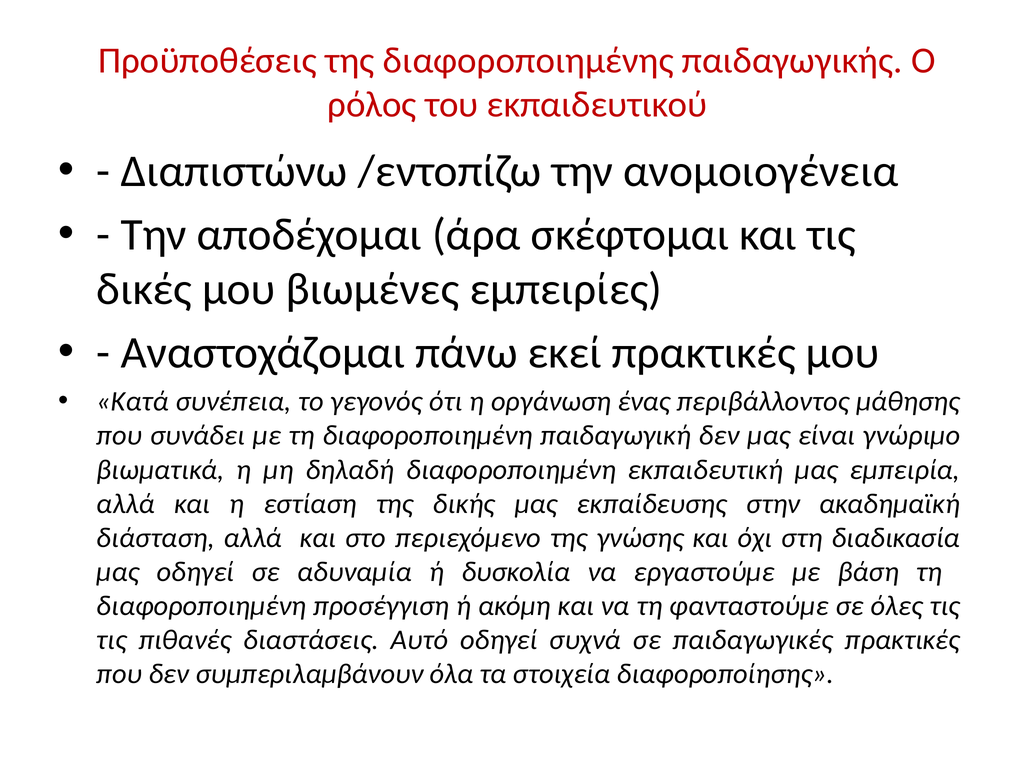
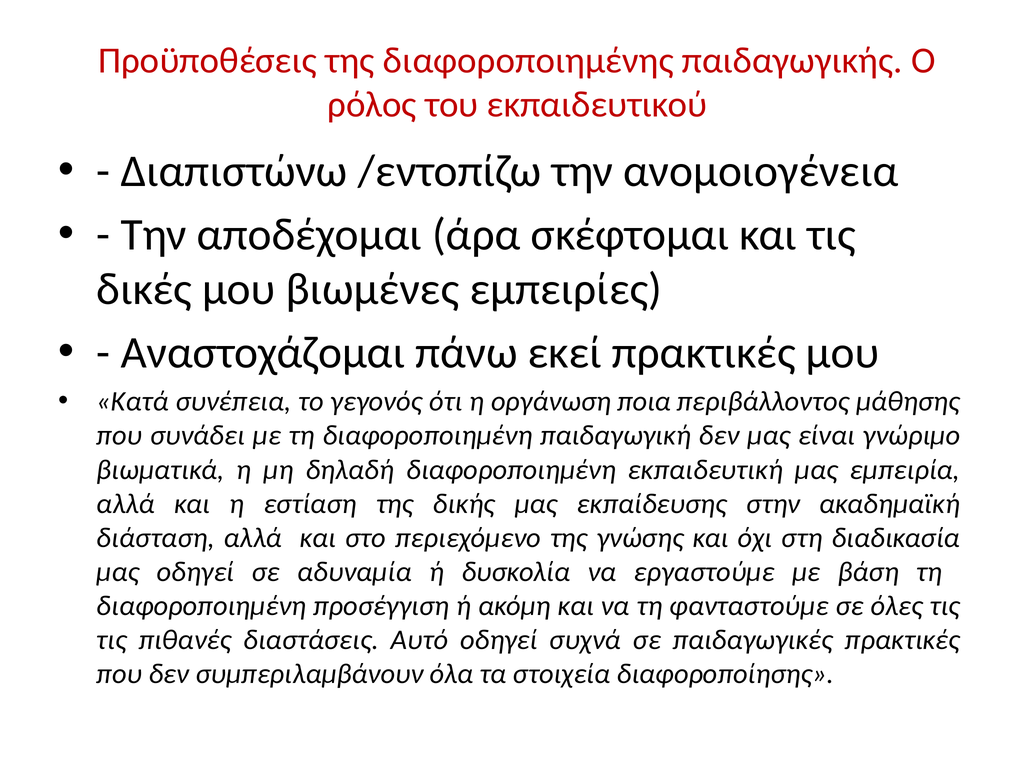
ένας: ένας -> ποια
